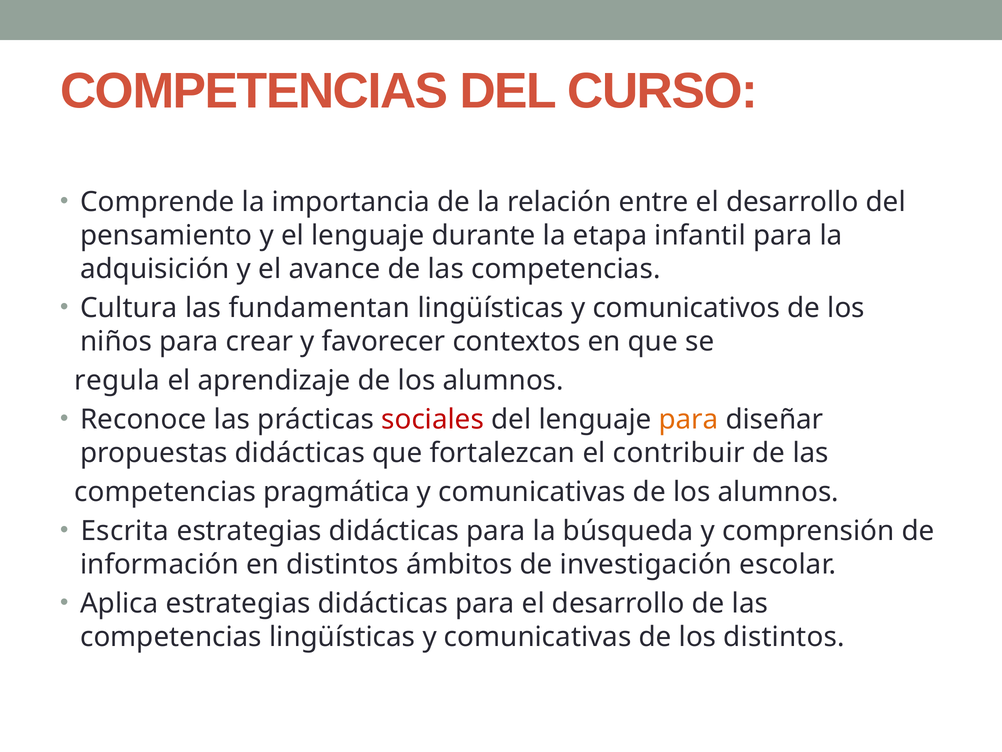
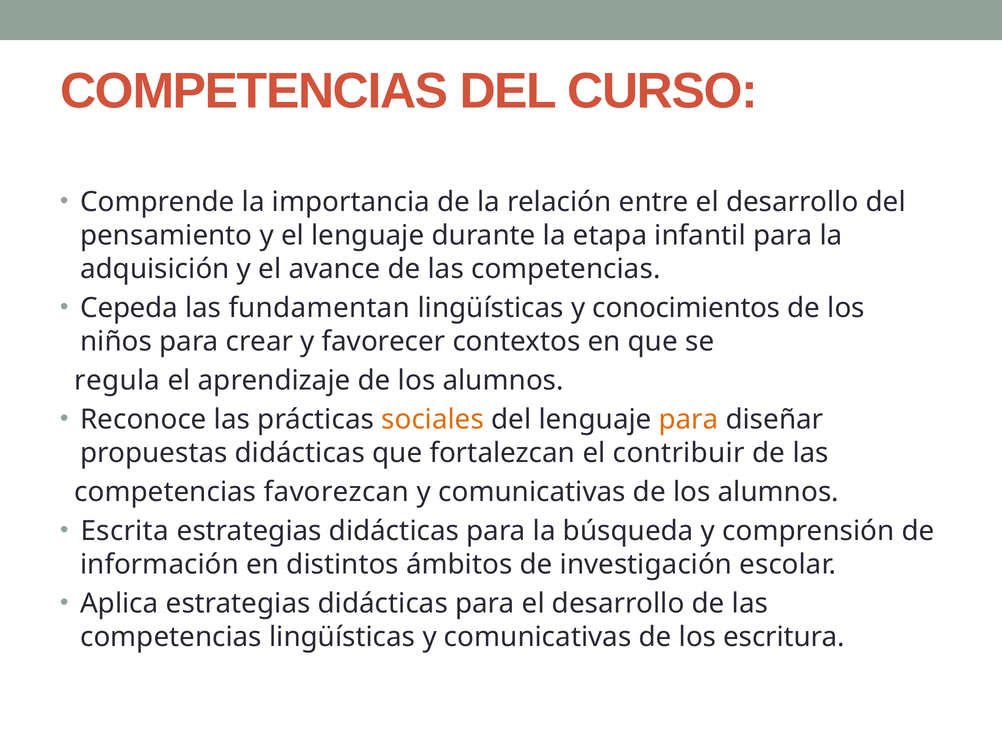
Cultura: Cultura -> Cepeda
comunicativos: comunicativos -> conocimientos
sociales colour: red -> orange
pragmática: pragmática -> favorezcan
los distintos: distintos -> escritura
